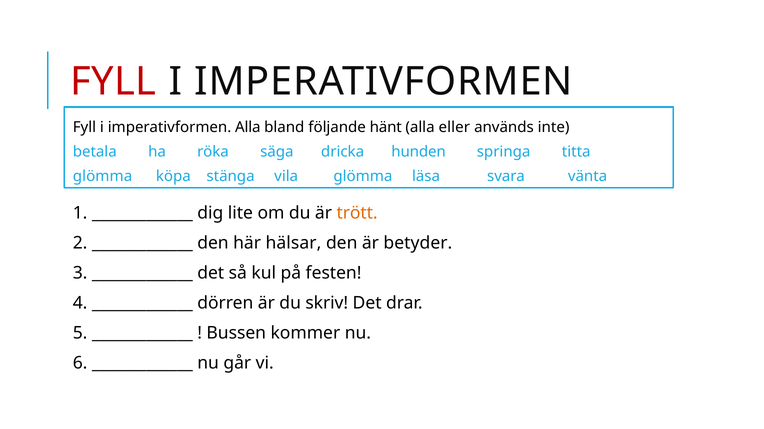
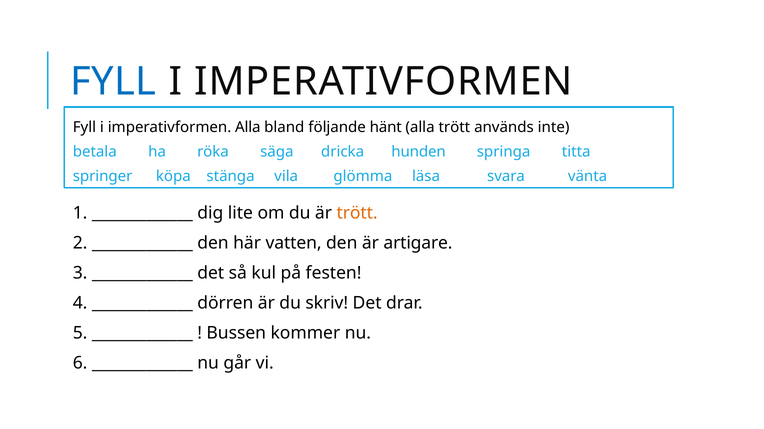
FYLL at (113, 82) colour: red -> blue
alla eller: eller -> trött
glömma at (103, 176): glömma -> springer
hälsar: hälsar -> vatten
betyder: betyder -> artigare
